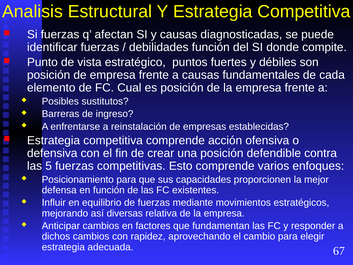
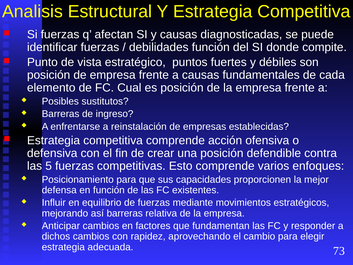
así diversas: diversas -> barreras
67: 67 -> 73
